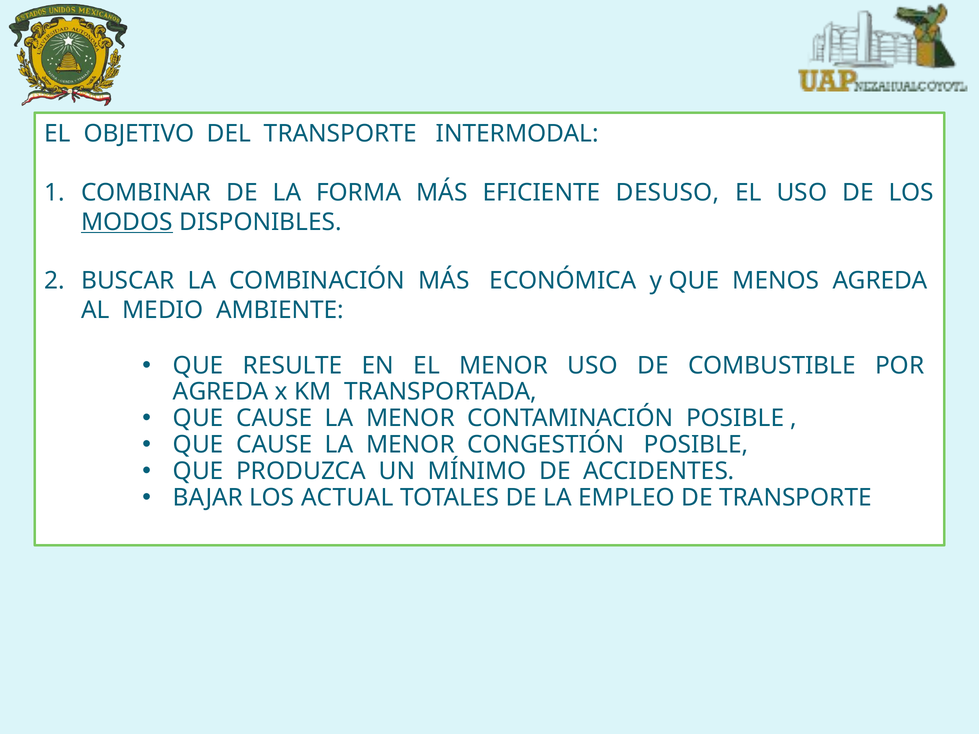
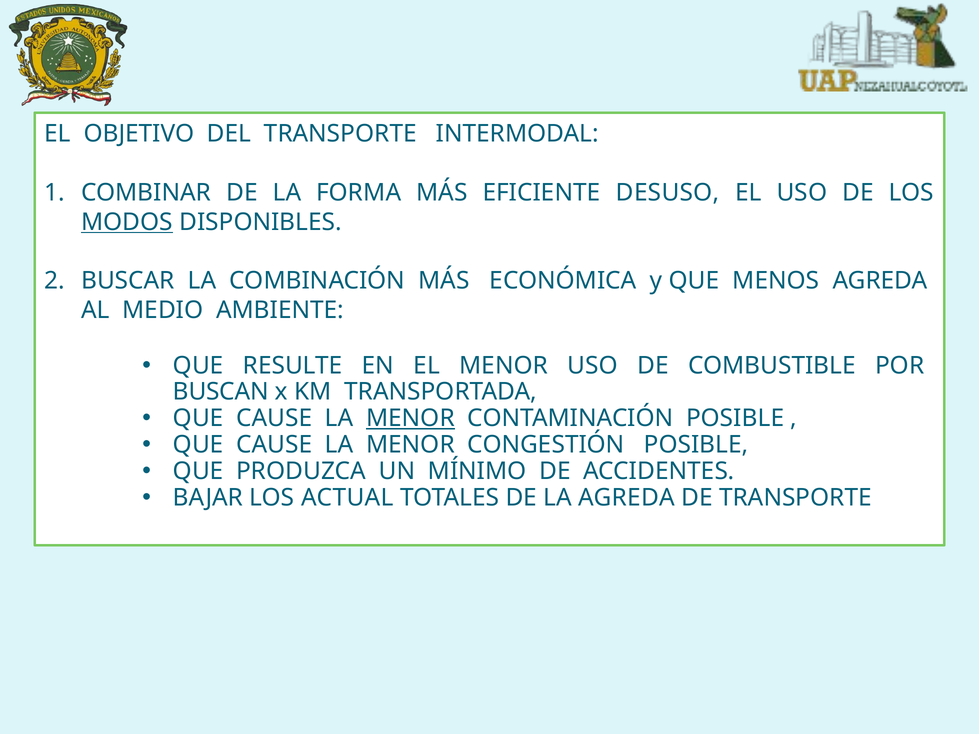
AGREDA at (221, 392): AGREDA -> BUSCAN
MENOR at (410, 418) underline: none -> present
LA EMPLEO: EMPLEO -> AGREDA
